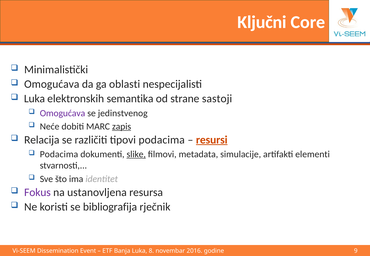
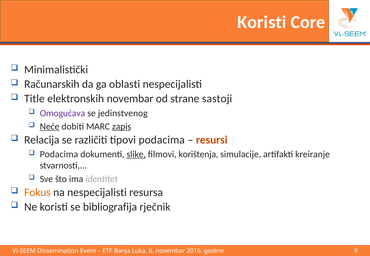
Ključni at (262, 22): Ključni -> Koristi
Omogućava at (52, 84): Omogućava -> Računarskih
Luka at (34, 99): Luka -> Title
elektronskih semantika: semantika -> novembar
Neće underline: none -> present
resursi underline: present -> none
metadata: metadata -> korištenja
elementi: elementi -> kreiranje
Fokus colour: purple -> orange
na ustanovljena: ustanovljena -> nespecijalisti
